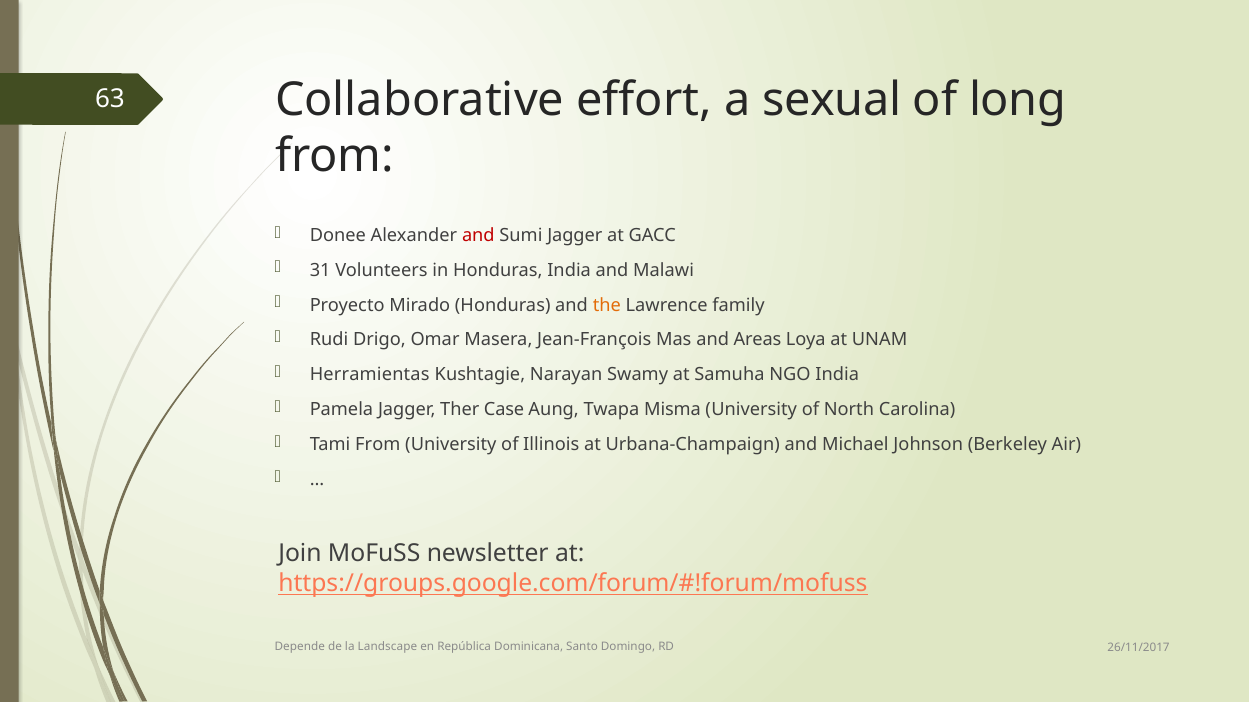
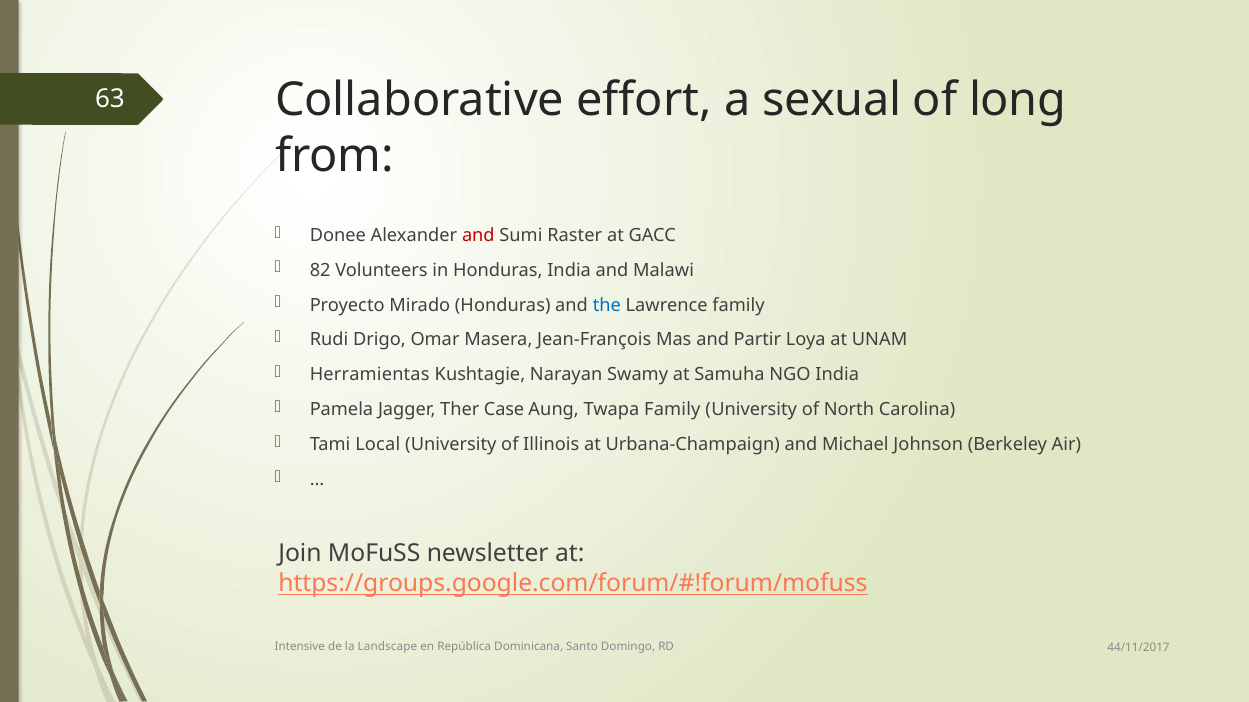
Sumi Jagger: Jagger -> Raster
31: 31 -> 82
the colour: orange -> blue
Areas: Areas -> Partir
Twapa Misma: Misma -> Family
Tami From: From -> Local
Depende: Depende -> Intensive
26/11/2017: 26/11/2017 -> 44/11/2017
